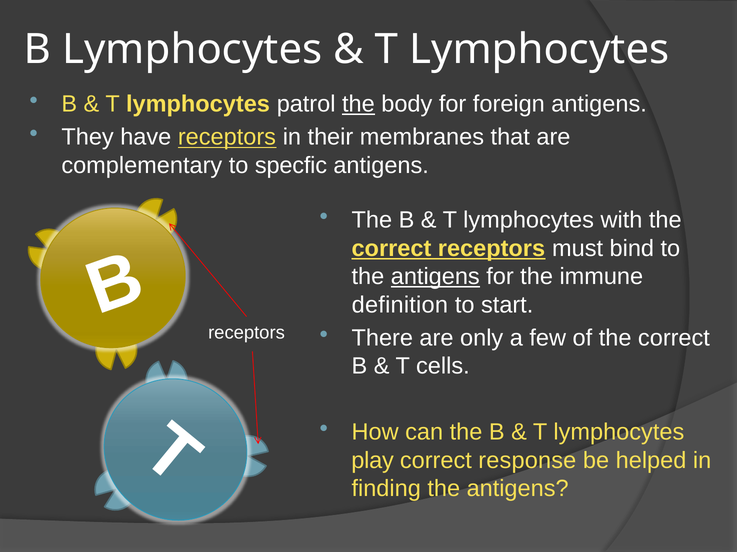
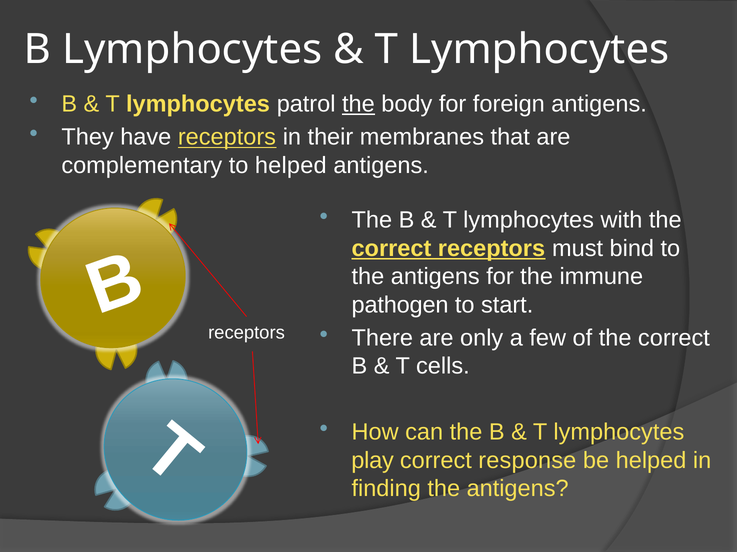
to specfic: specfic -> helped
antigens at (435, 277) underline: present -> none
definition: definition -> pathogen
